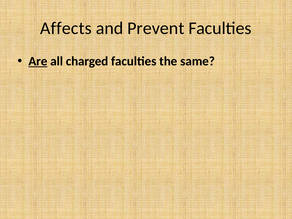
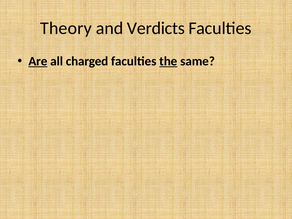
Affects: Affects -> Theory
Prevent: Prevent -> Verdicts
the underline: none -> present
